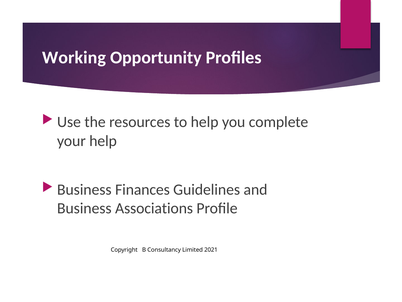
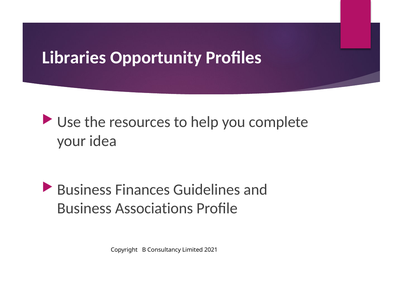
Working: Working -> Libraries
your help: help -> idea
